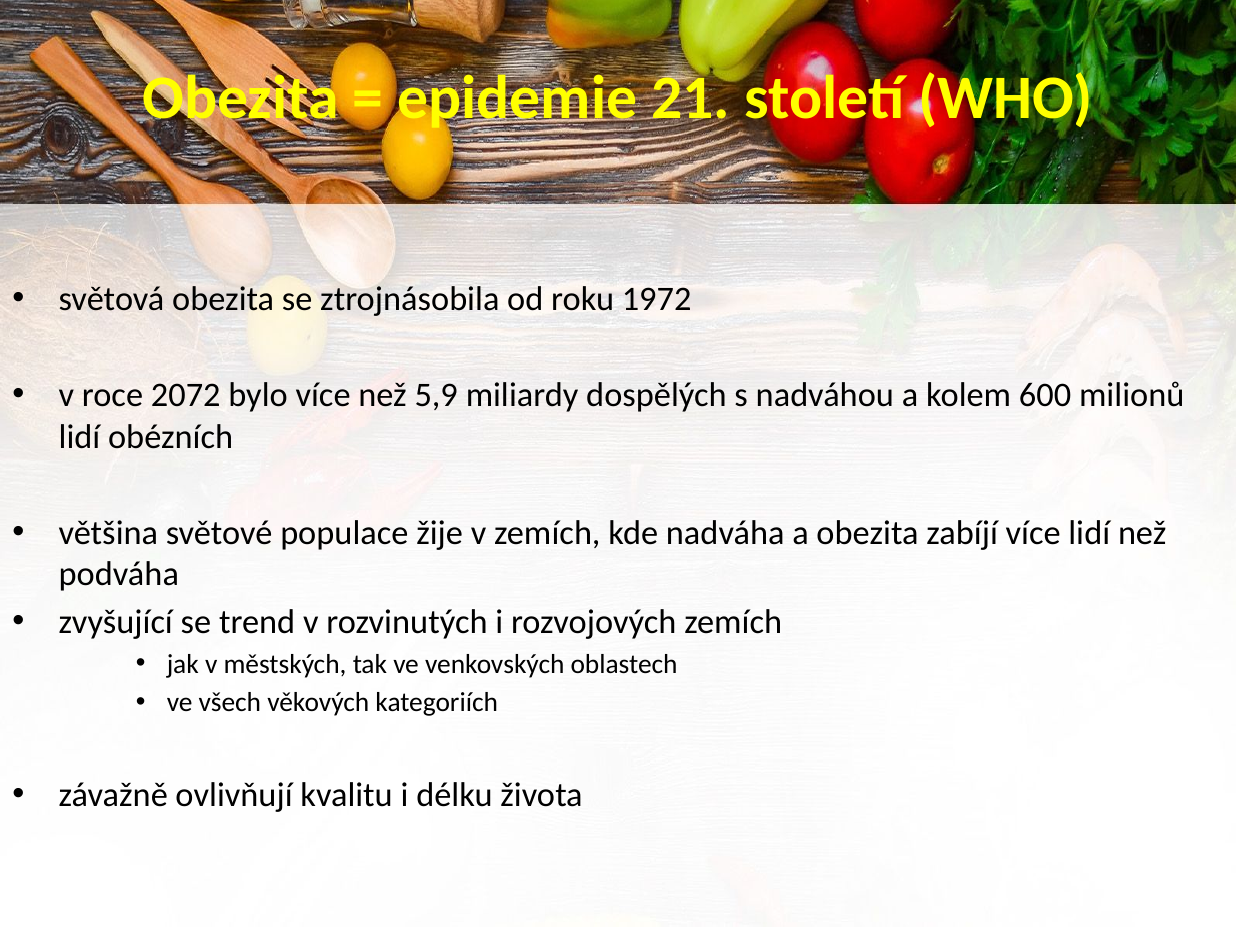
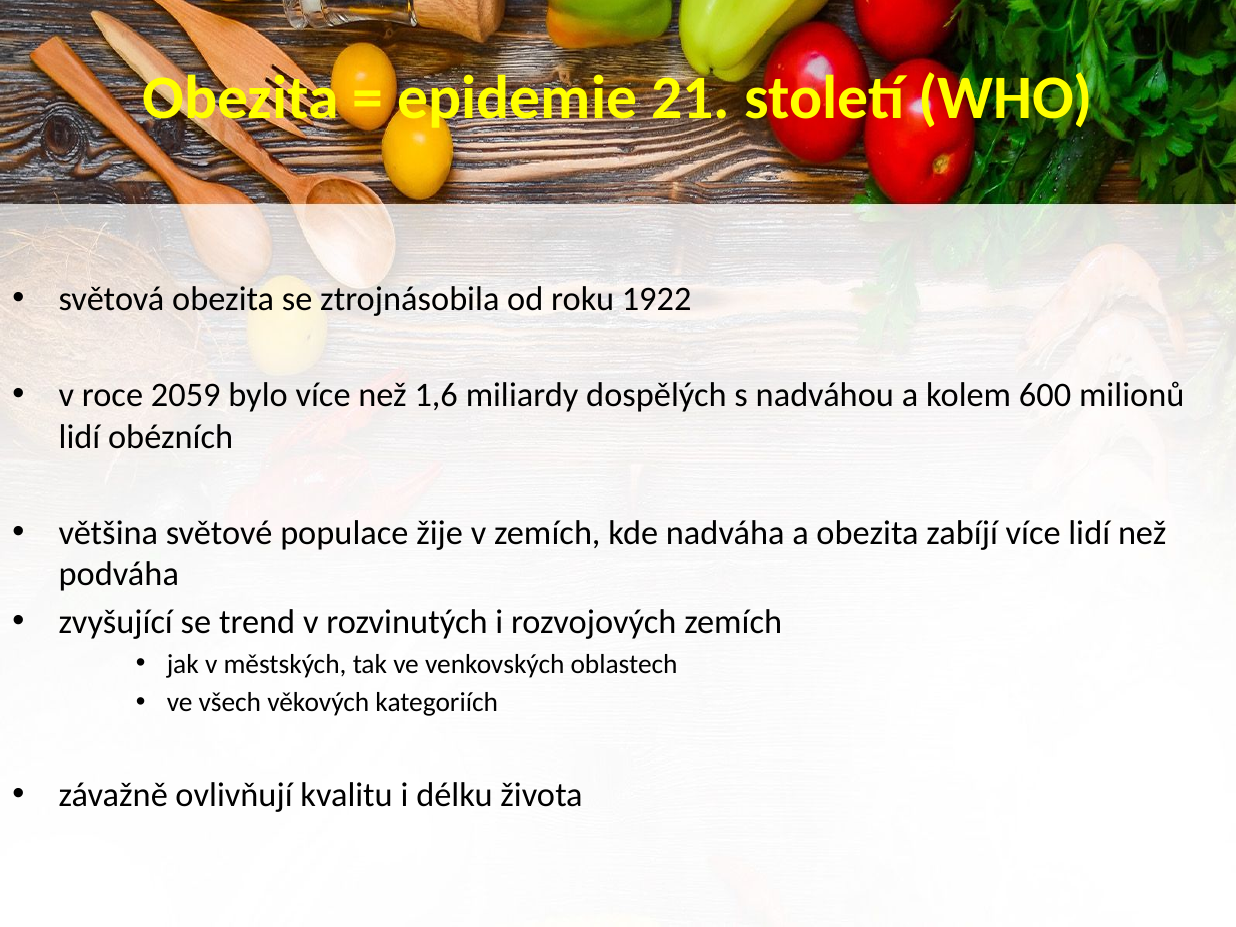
1972: 1972 -> 1922
2072: 2072 -> 2059
5,9: 5,9 -> 1,6
